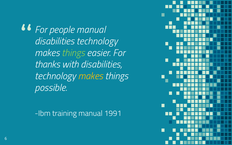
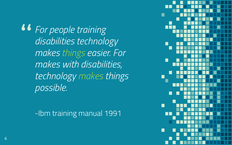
people manual: manual -> training
thanks at (47, 64): thanks -> makes
makes at (91, 76) colour: yellow -> light green
